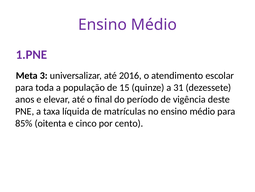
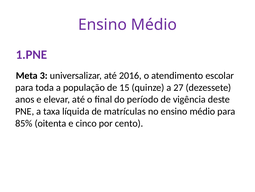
31: 31 -> 27
